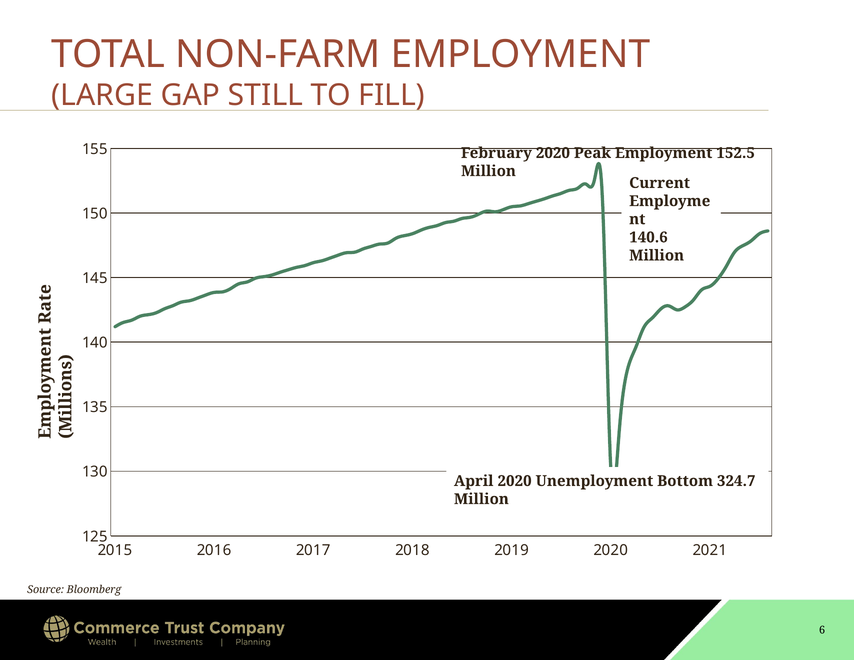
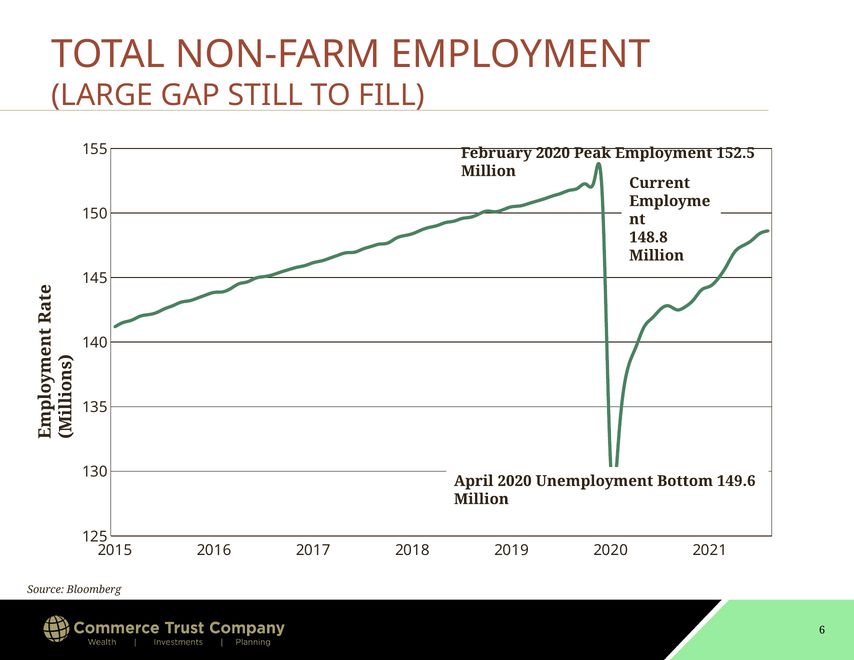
140.6: 140.6 -> 148.8
324.7: 324.7 -> 149.6
